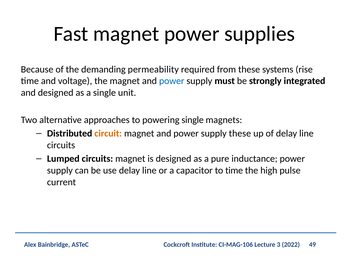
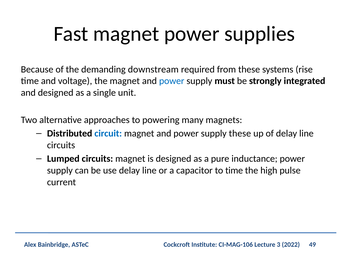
permeability: permeability -> downstream
powering single: single -> many
circuit colour: orange -> blue
